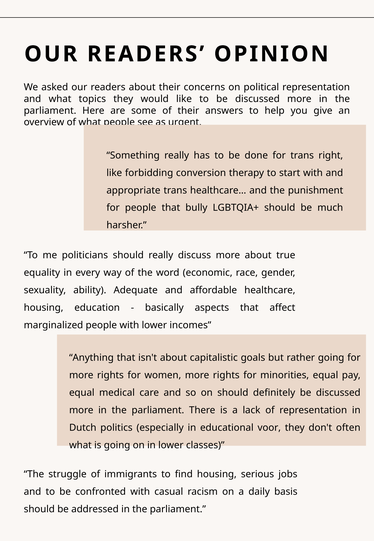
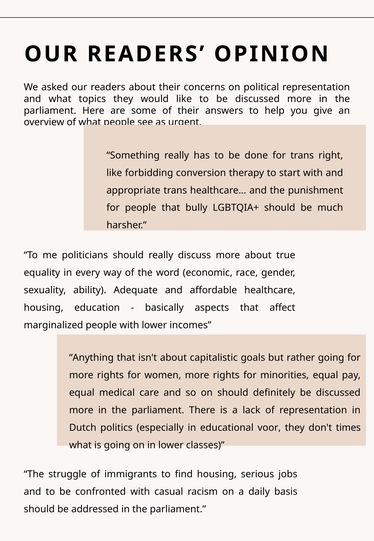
often: often -> times
